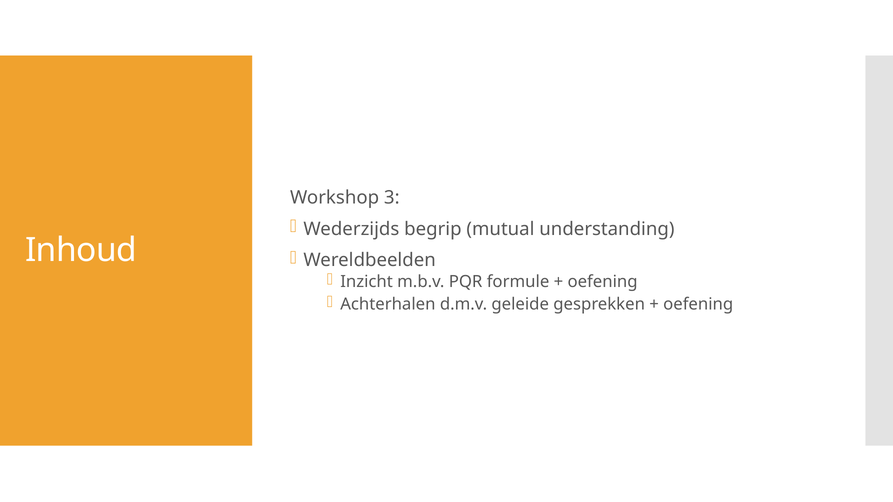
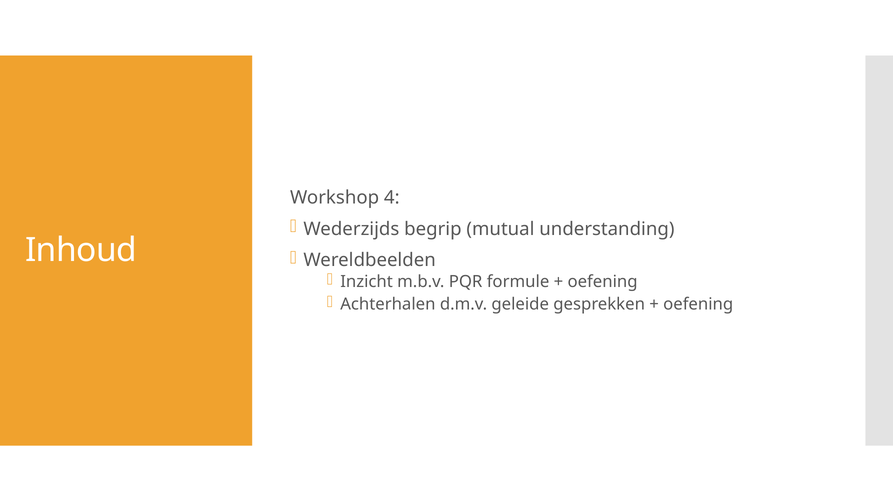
3: 3 -> 4
